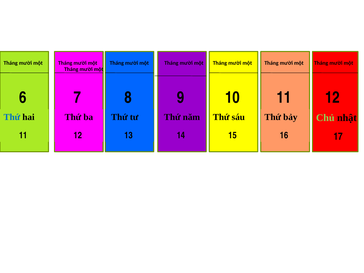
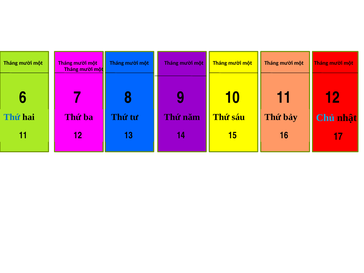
Chủ colour: light green -> light blue
